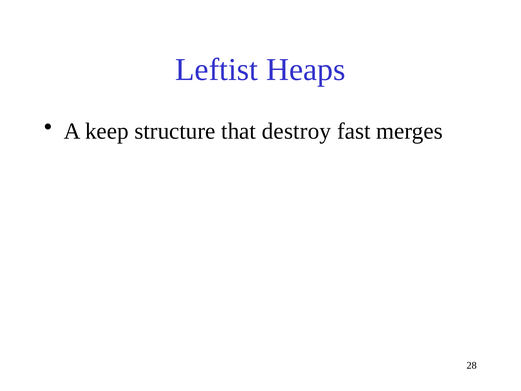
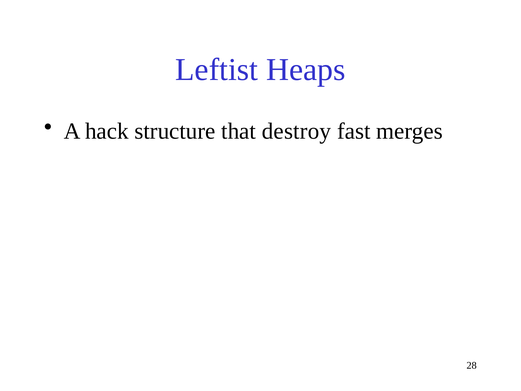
keep: keep -> hack
